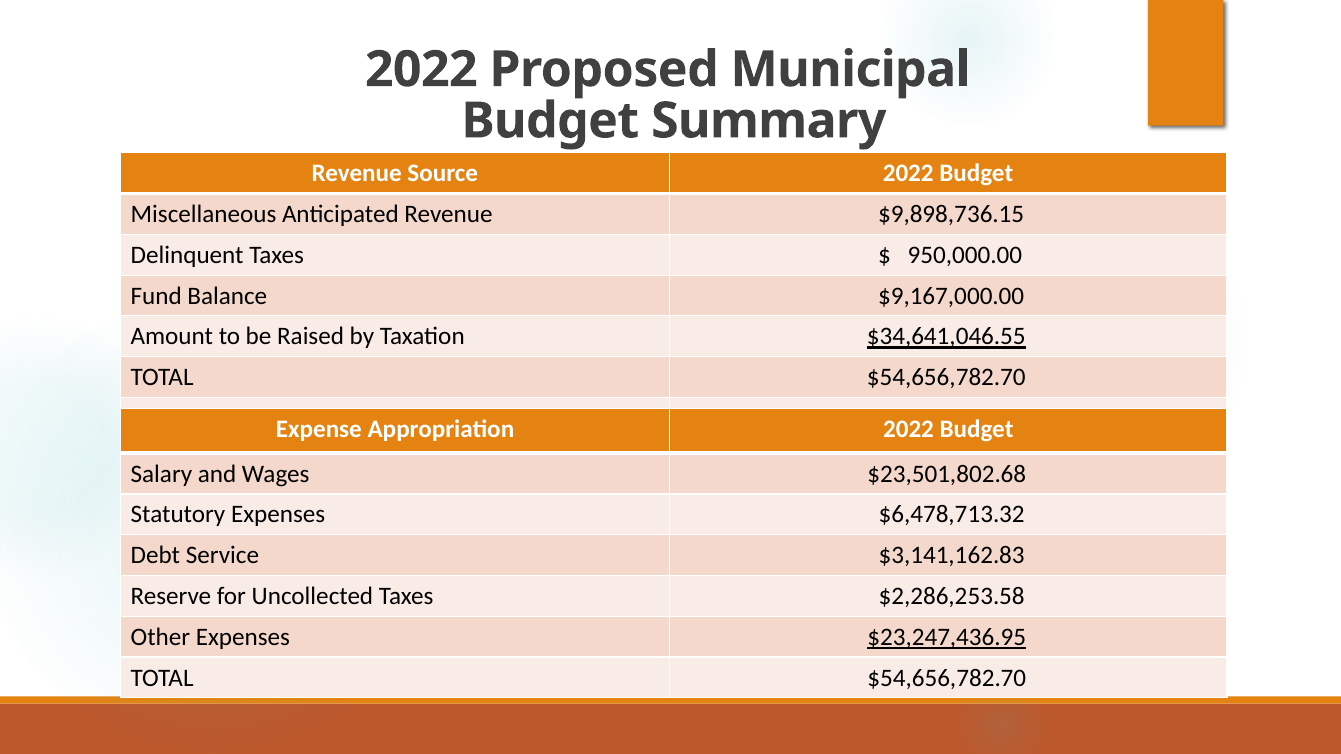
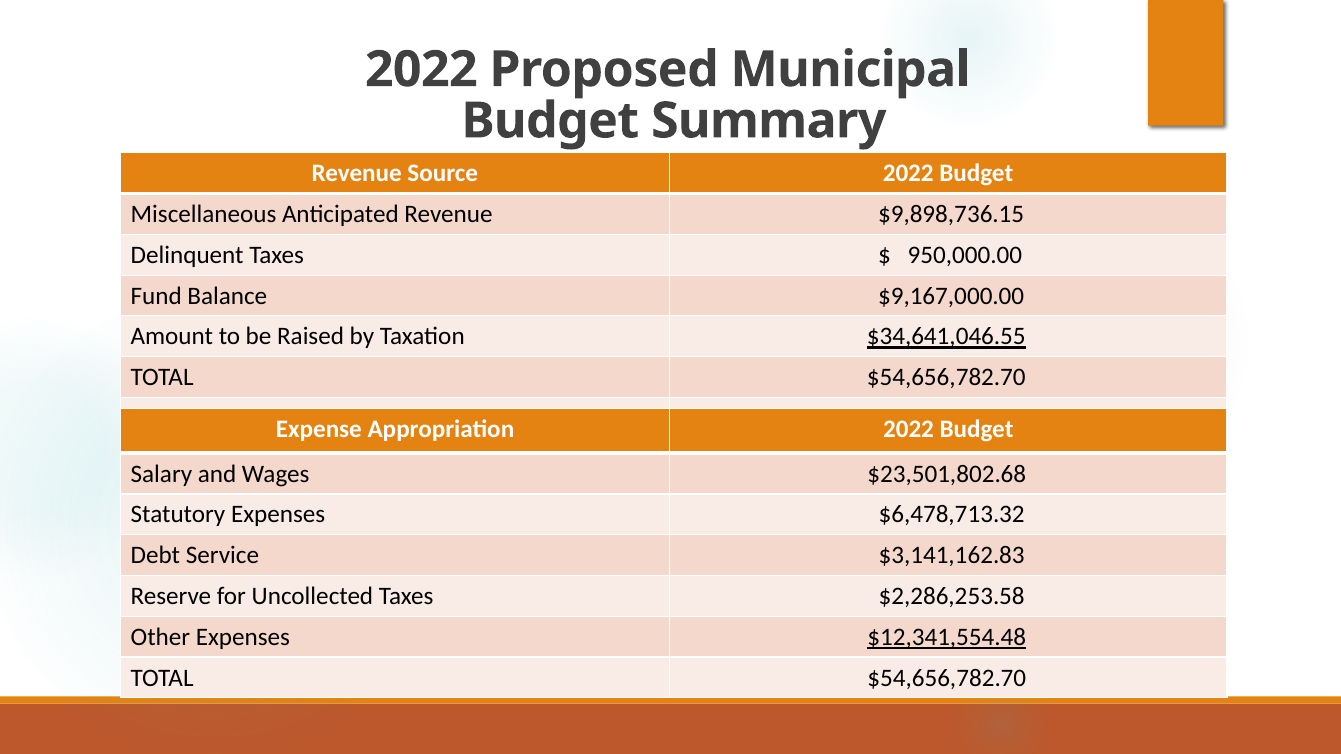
$23,247,436.95: $23,247,436.95 -> $12,341,554.48
